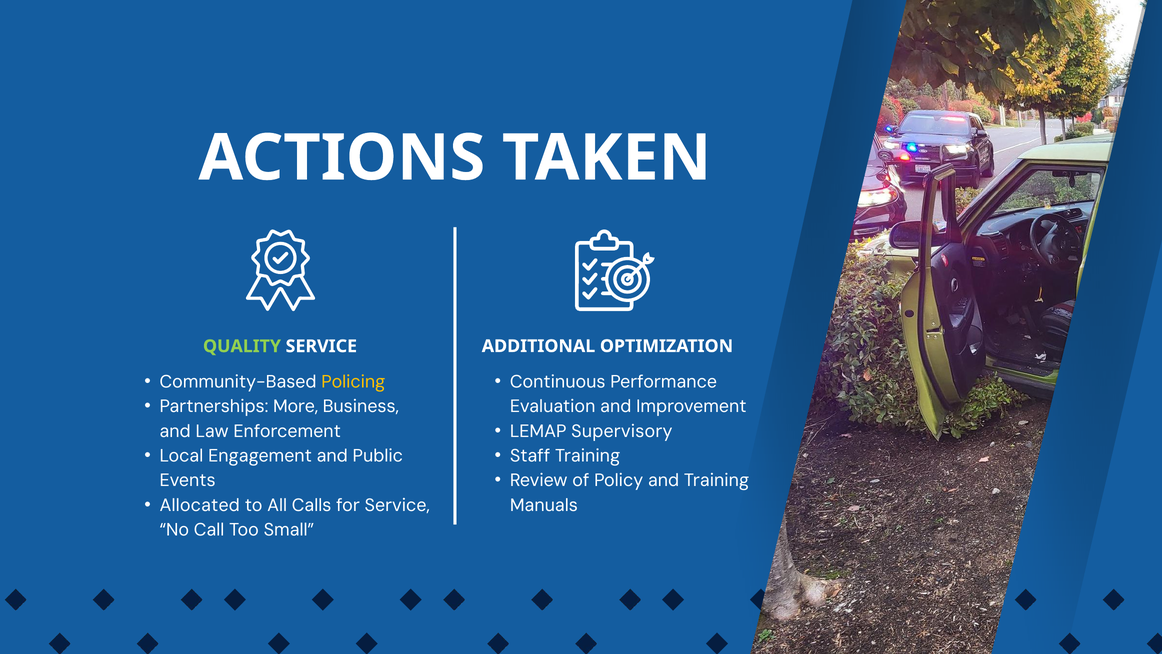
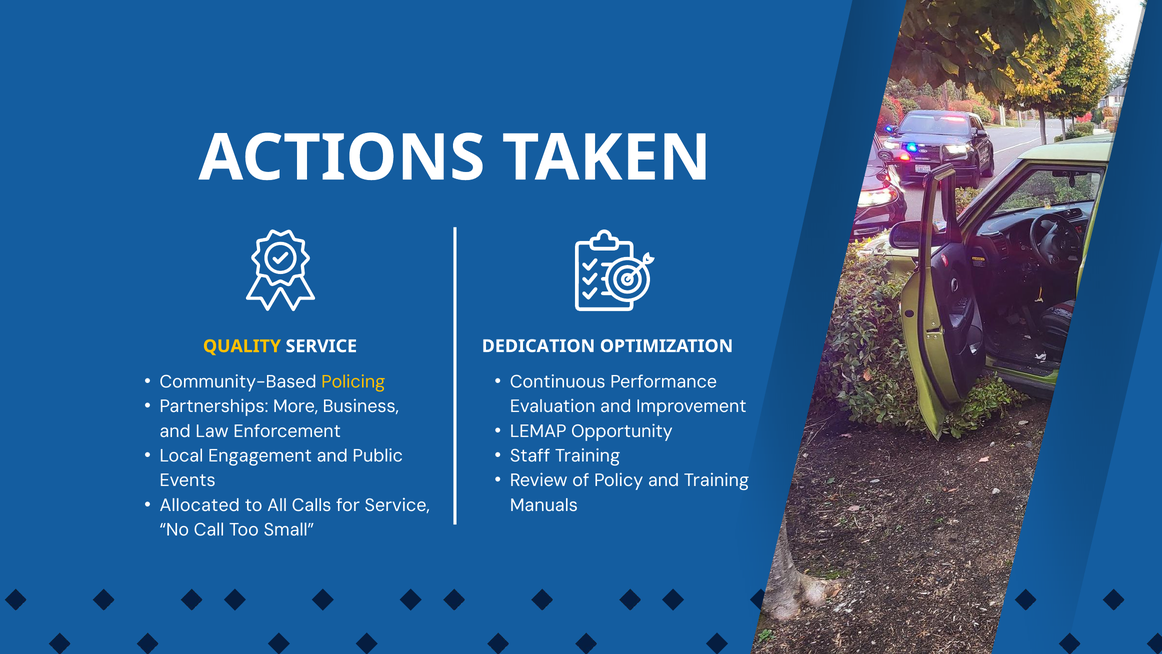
ADDITIONAL: ADDITIONAL -> DEDICATION
QUALITY colour: light green -> yellow
Supervisory: Supervisory -> Opportunity
